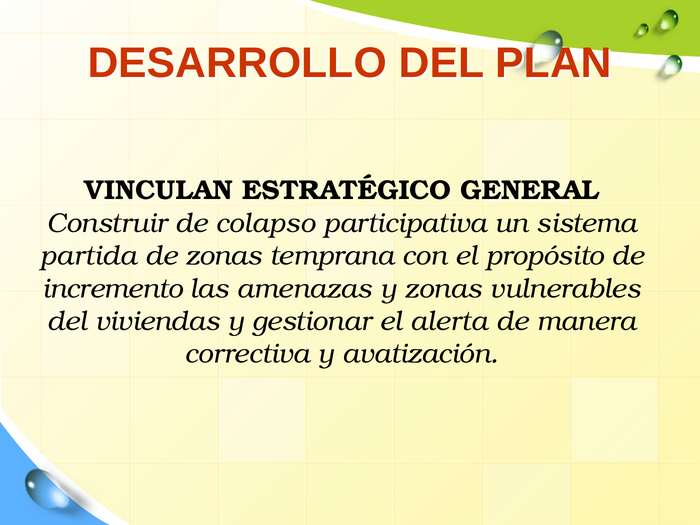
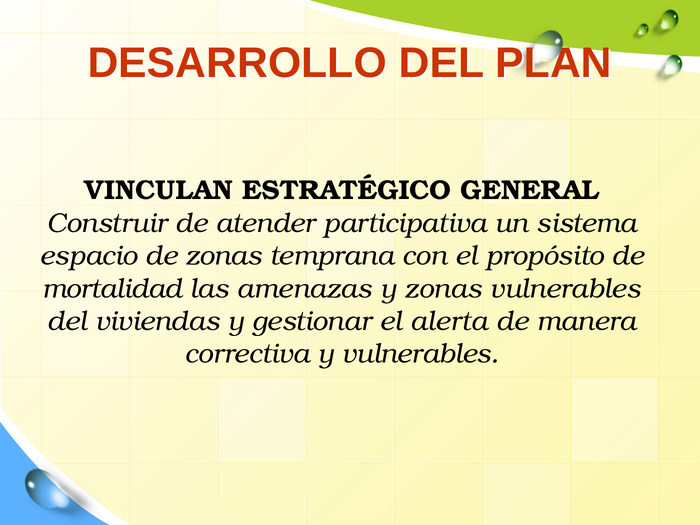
colapso: colapso -> atender
partida: partida -> espacio
incremento: incremento -> mortalidad
y avatización: avatización -> vulnerables
